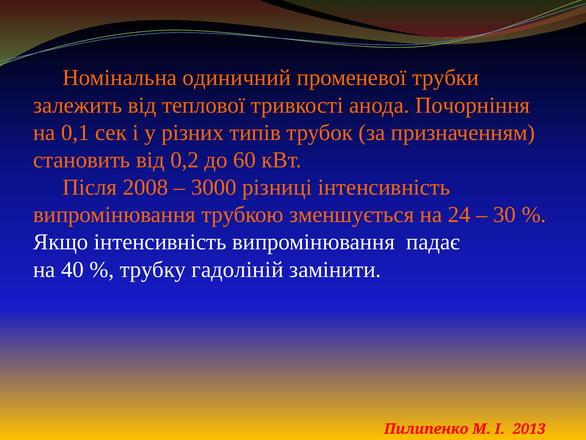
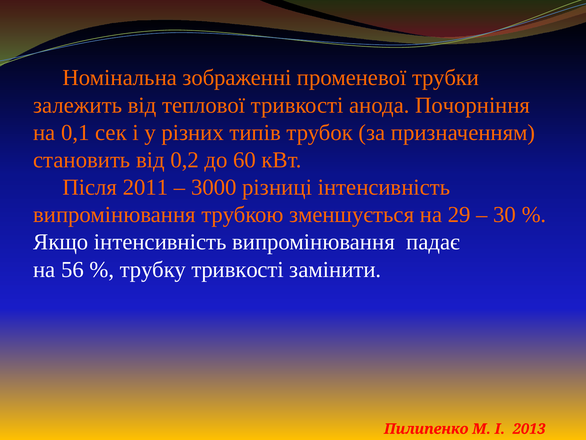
одиничний: одиничний -> зображенні
2008: 2008 -> 2011
24: 24 -> 29
40: 40 -> 56
трубку гадоліній: гадоліній -> тривкості
